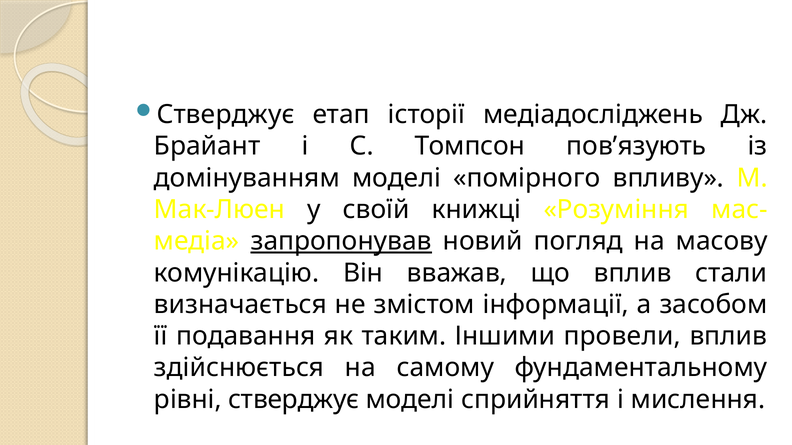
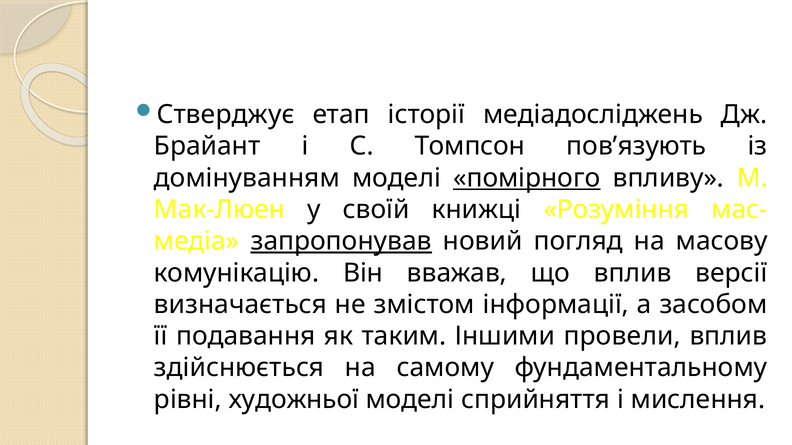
помірного underline: none -> present
стали: стали -> версії
рівні стверджує: стверджує -> художньої
